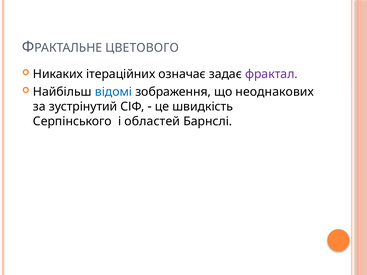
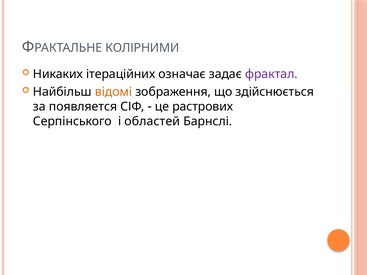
ЦВЕТОВОГО: ЦВЕТОВОГО -> КОЛІРНИМИ
відомі colour: blue -> orange
неоднакових: неоднакових -> здійснюється
зустрінутий: зустрінутий -> появляется
швидкість: швидкість -> растрових
